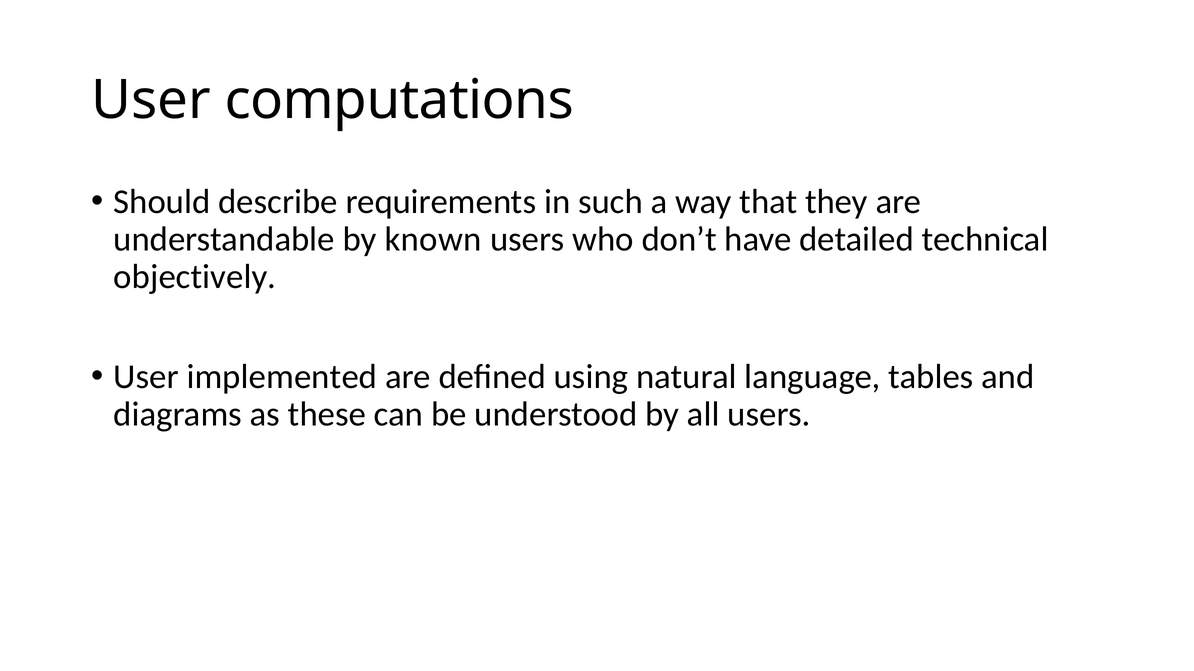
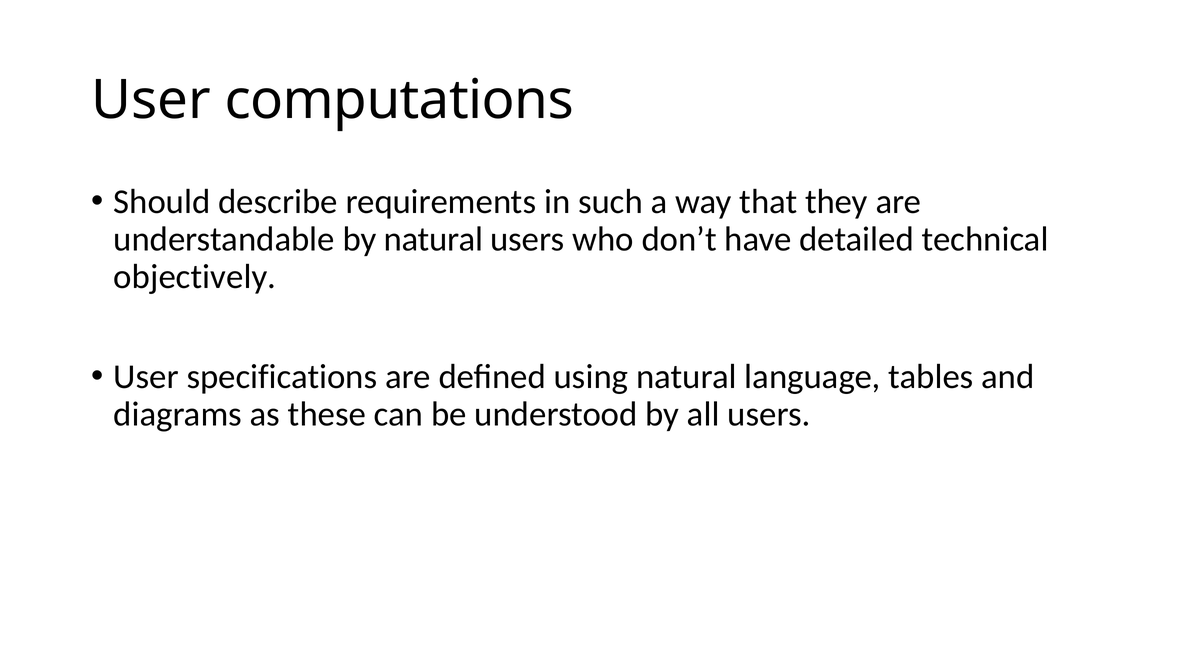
by known: known -> natural
implemented: implemented -> specifications
